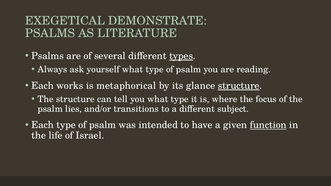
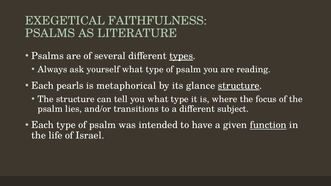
DEMONSTRATE: DEMONSTRATE -> FAITHFULNESS
works: works -> pearls
